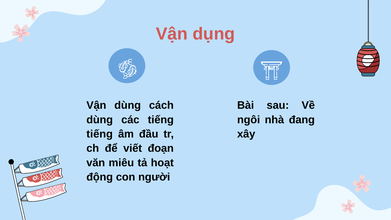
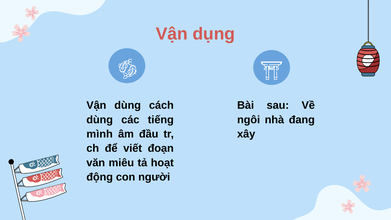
tiếng at (100, 134): tiếng -> mình
